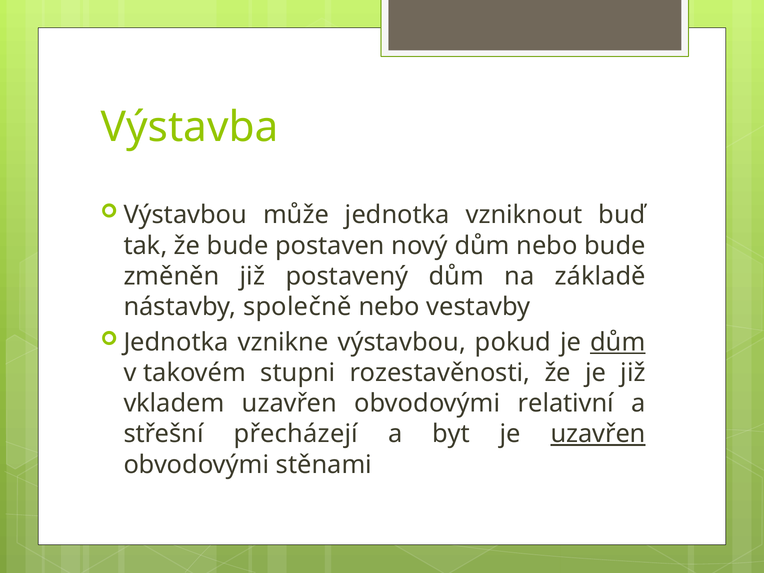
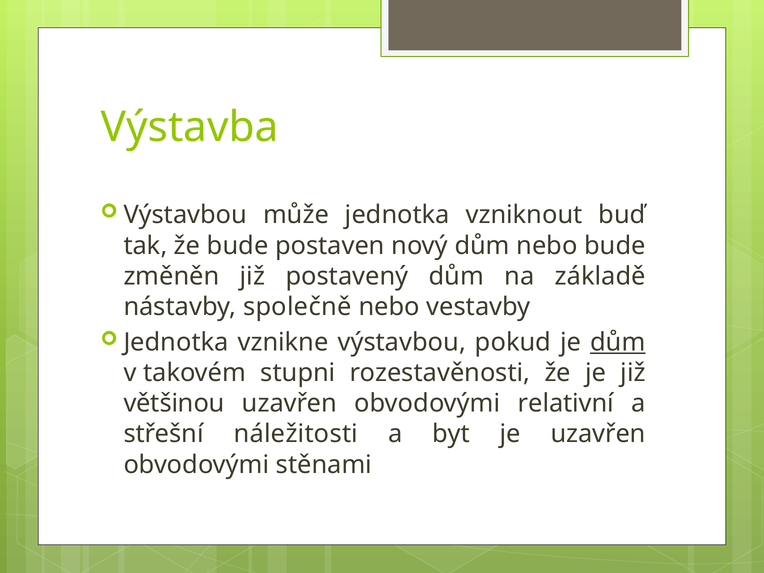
vkladem: vkladem -> většinou
přecházejí: přecházejí -> náležitosti
uzavřen at (598, 434) underline: present -> none
